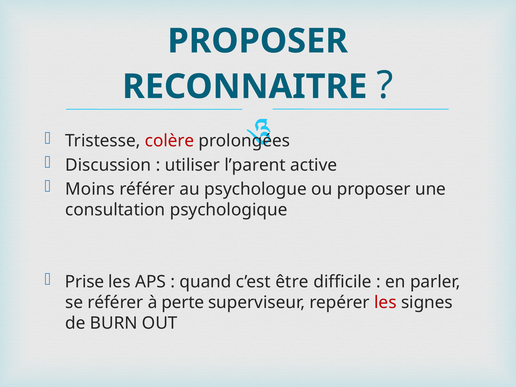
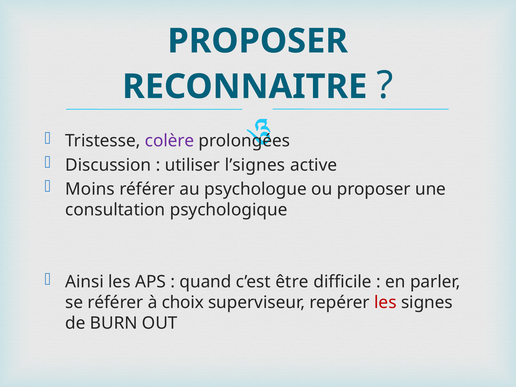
colère colour: red -> purple
l’parent: l’parent -> l’signes
Prise: Prise -> Ainsi
perte: perte -> choix
